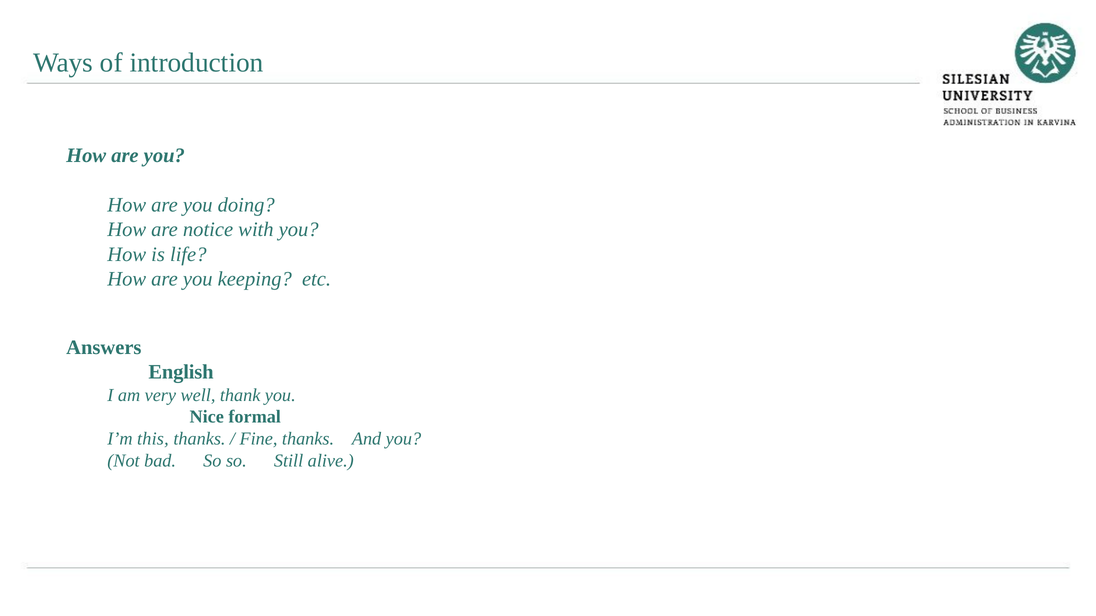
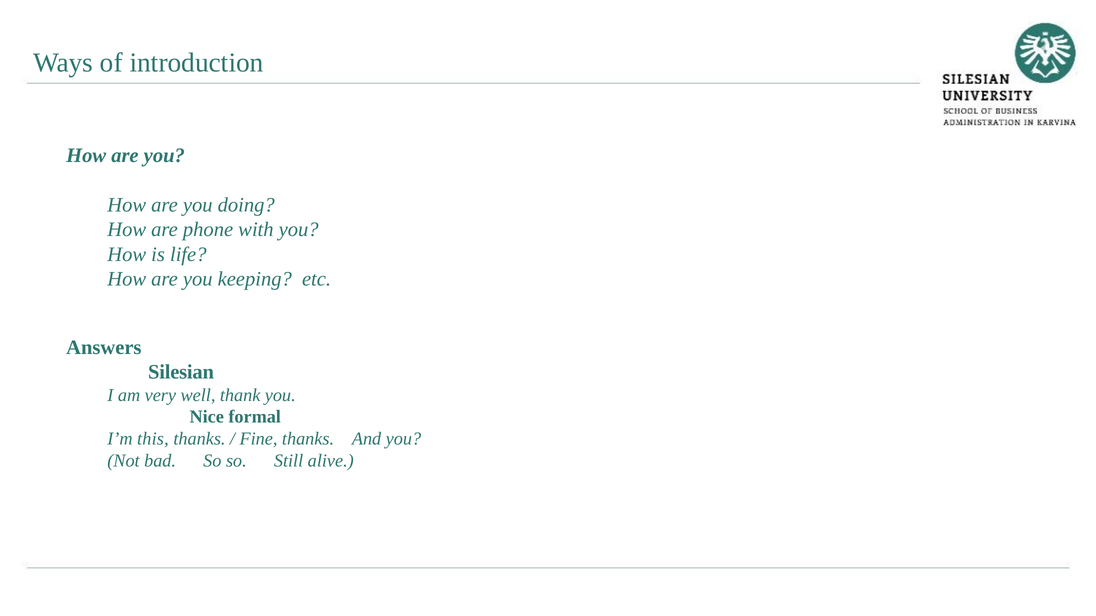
notice: notice -> phone
English: English -> Silesian
